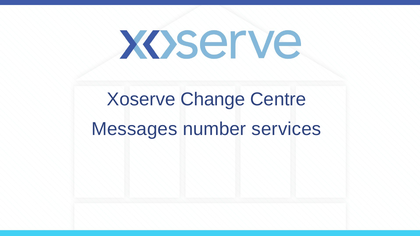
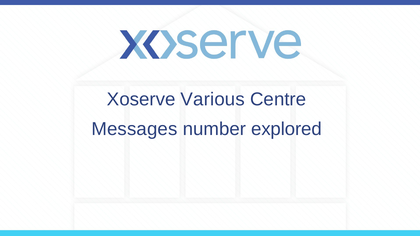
Change: Change -> Various
services: services -> explored
